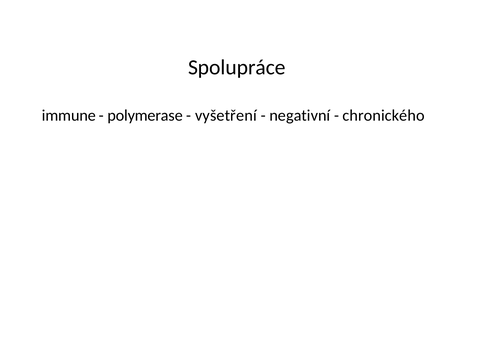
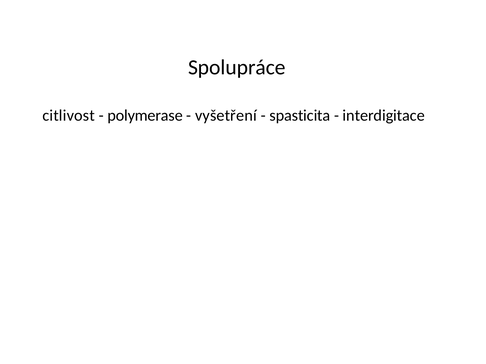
immune: immune -> citlivost
negativní: negativní -> spasticita
chronického: chronického -> interdigitace
